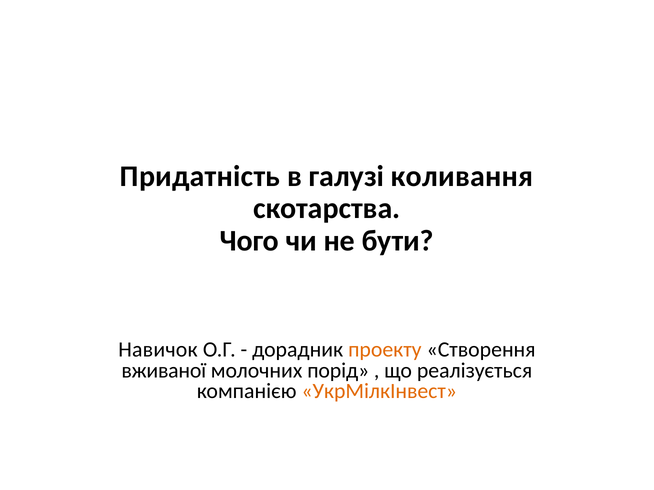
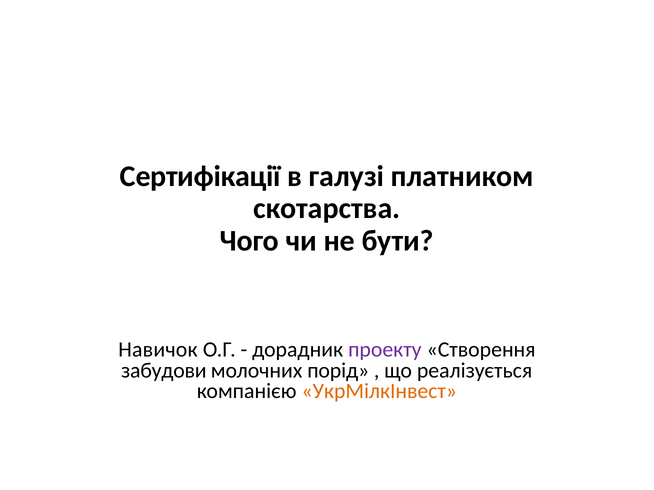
Придатність: Придатність -> Сертифікації
коливання: коливання -> платником
проекту colour: orange -> purple
вживаної: вживаної -> забудови
